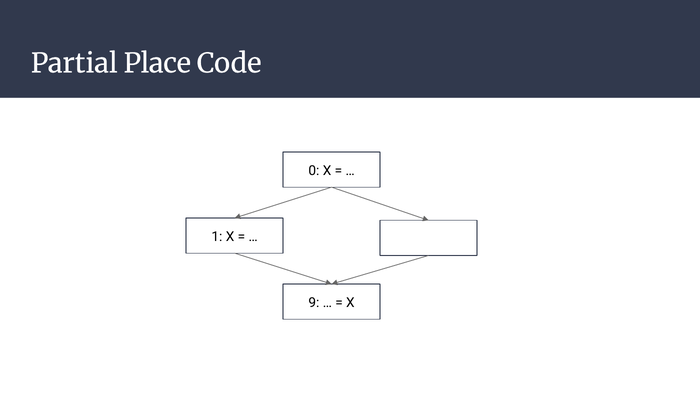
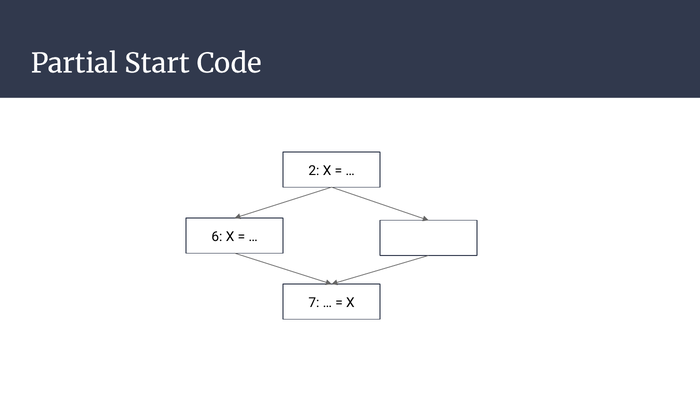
Place: Place -> Start
0: 0 -> 2
1: 1 -> 6
9: 9 -> 7
